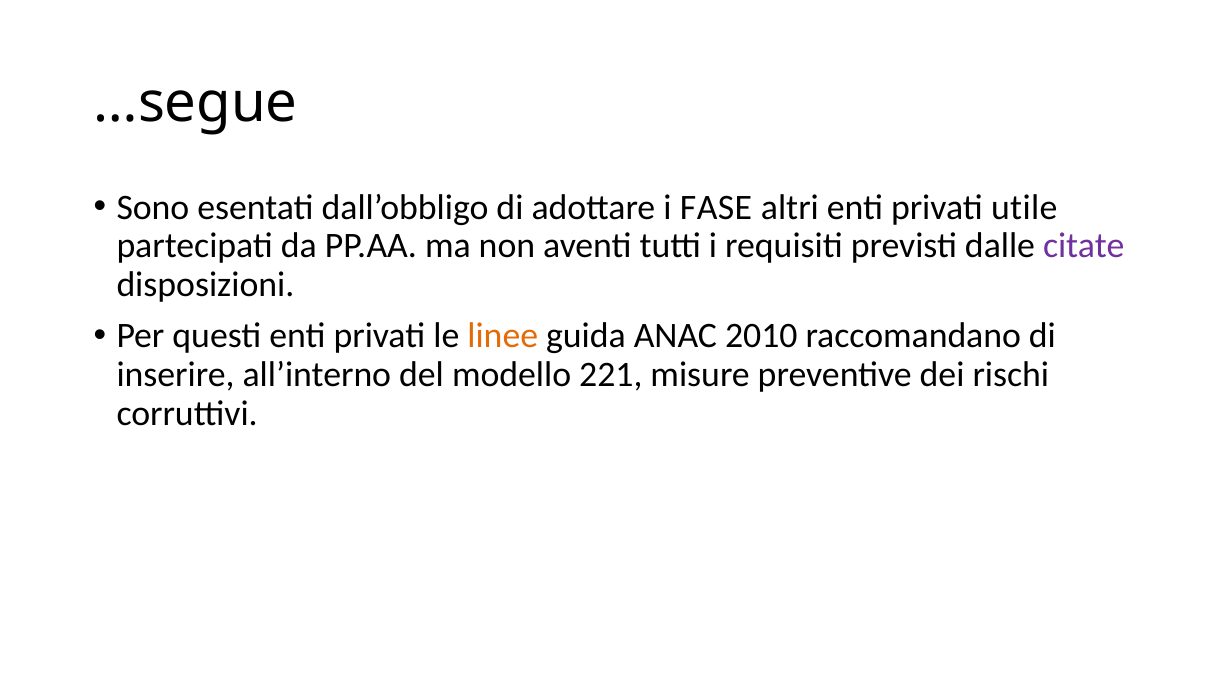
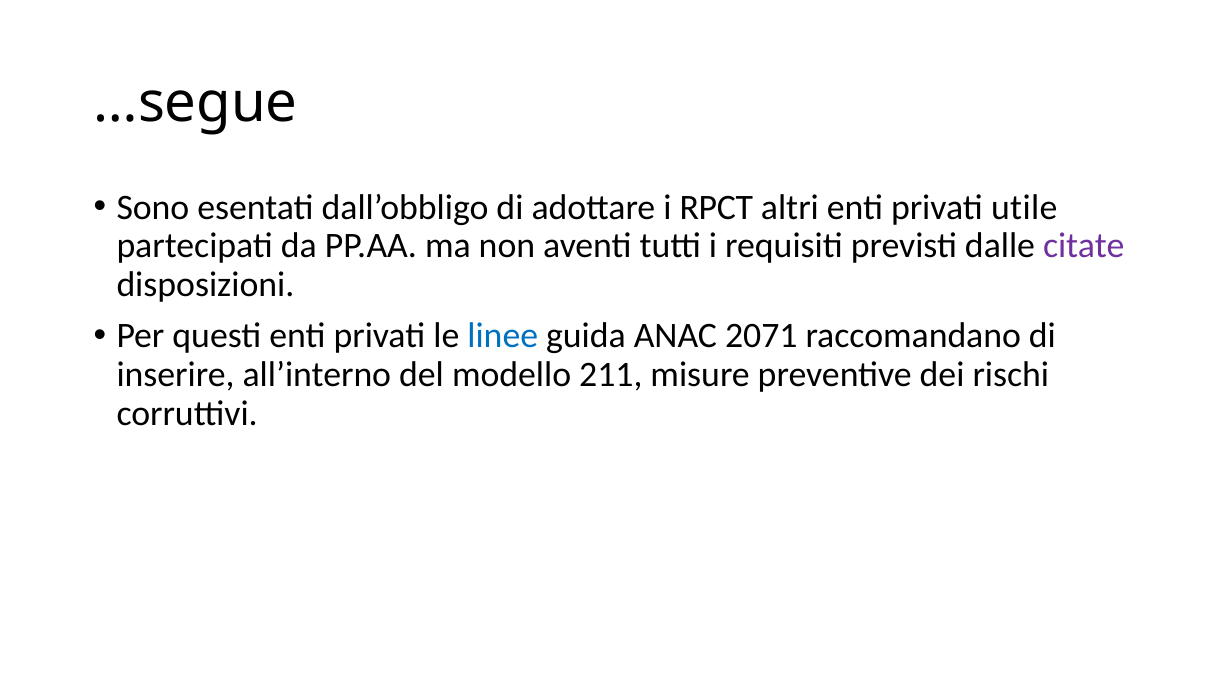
FASE: FASE -> RPCT
linee colour: orange -> blue
2010: 2010 -> 2071
221: 221 -> 211
